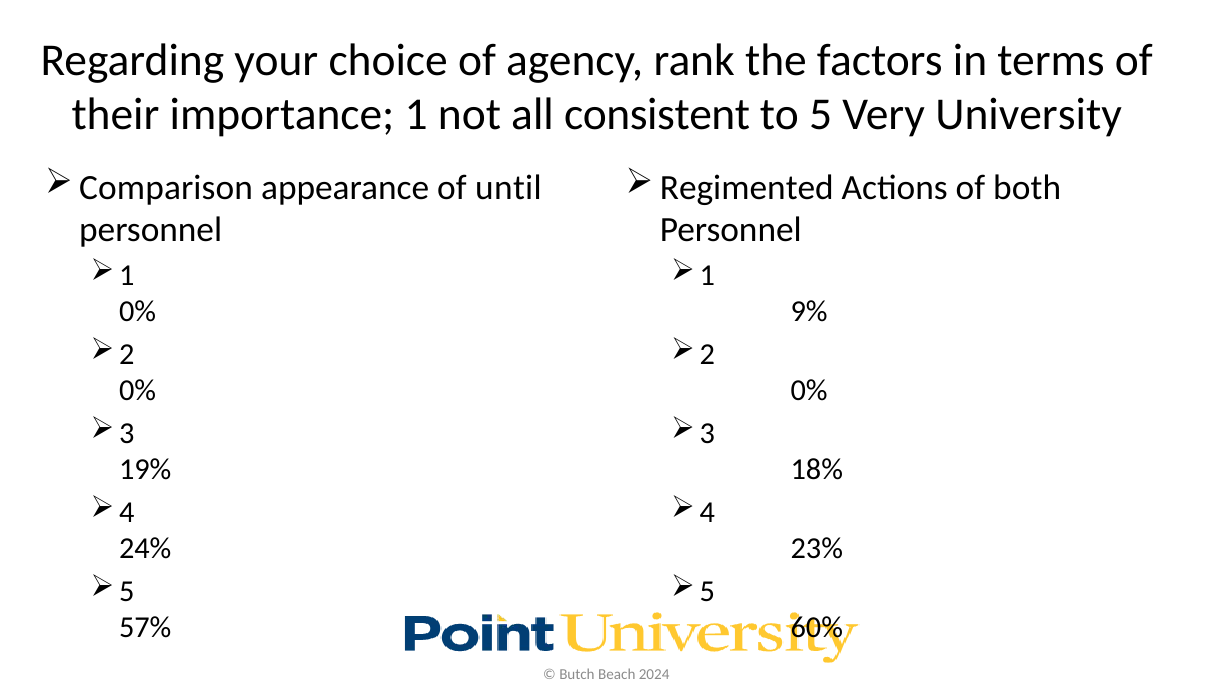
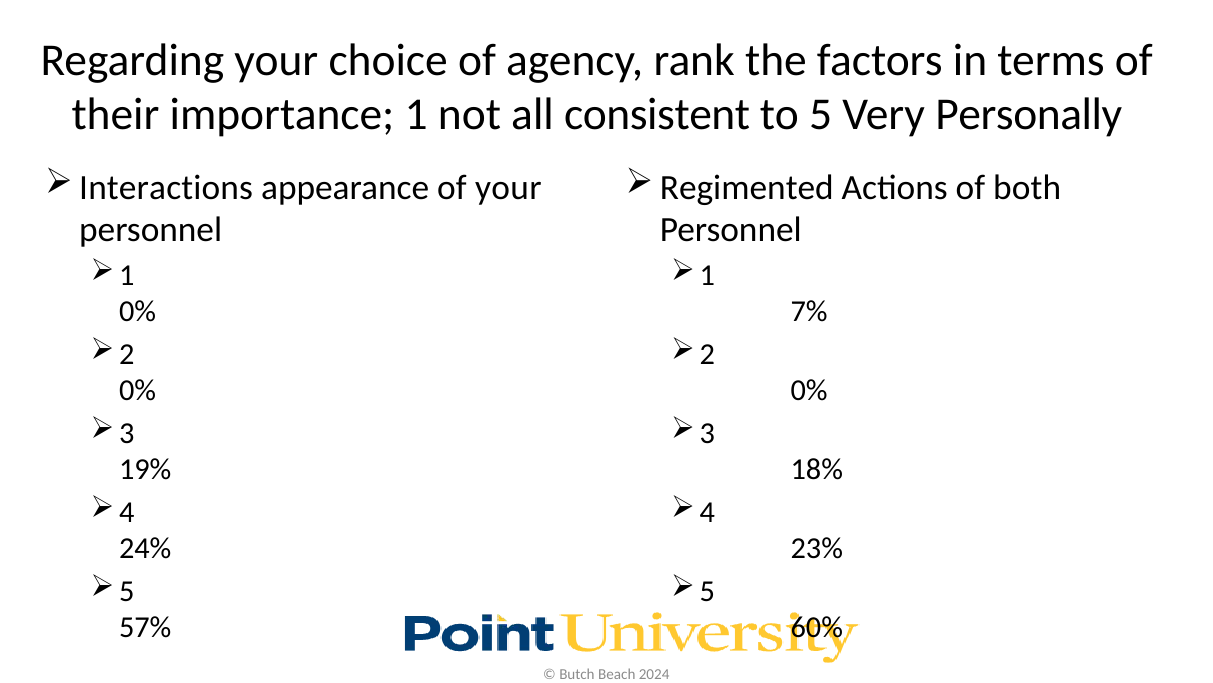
University: University -> Personally
Comparison: Comparison -> Interactions
of until: until -> your
9%: 9% -> 7%
